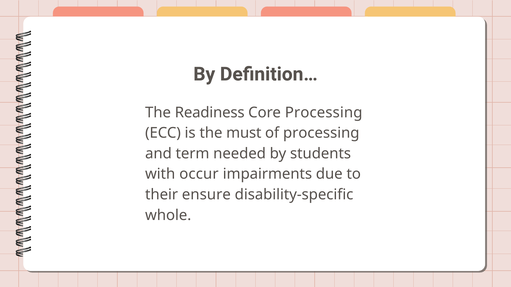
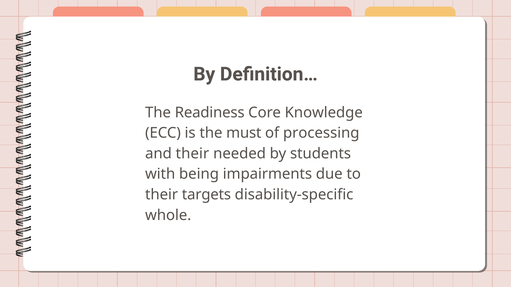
Core Processing: Processing -> Knowledge
and term: term -> their
occur: occur -> being
ensure: ensure -> targets
